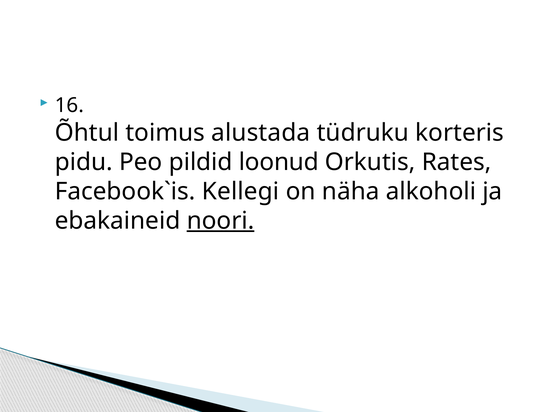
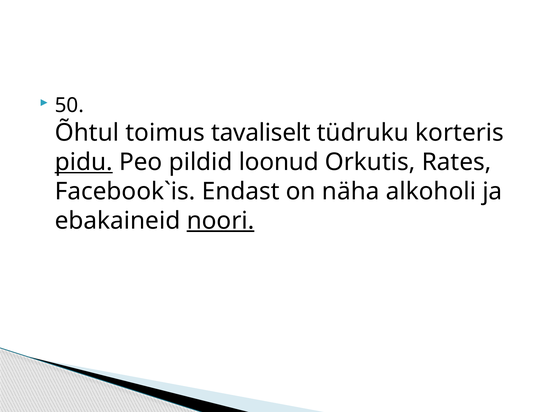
16: 16 -> 50
alustada: alustada -> tavaliselt
pidu underline: none -> present
Kellegi: Kellegi -> Endast
